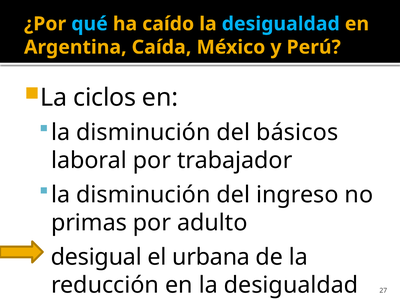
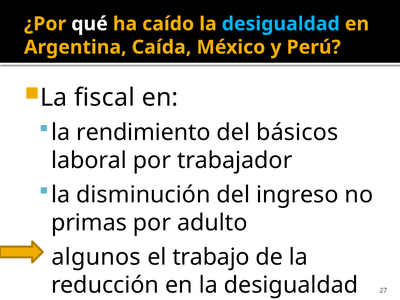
qué colour: light blue -> white
ciclos: ciclos -> fiscal
disminución at (143, 133): disminución -> rendimiento
desigual: desigual -> algunos
urbana: urbana -> trabajo
